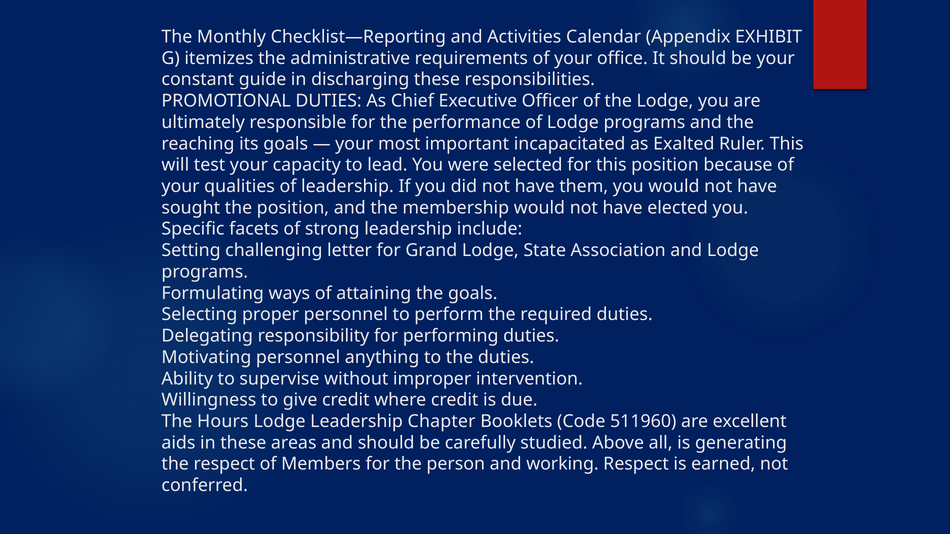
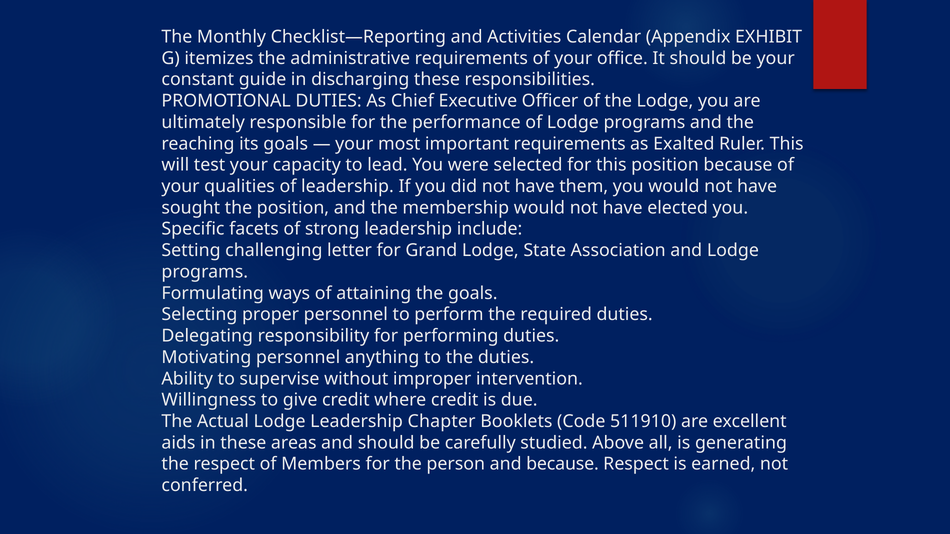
important incapacitated: incapacitated -> requirements
Hours: Hours -> Actual
511960: 511960 -> 511910
and working: working -> because
